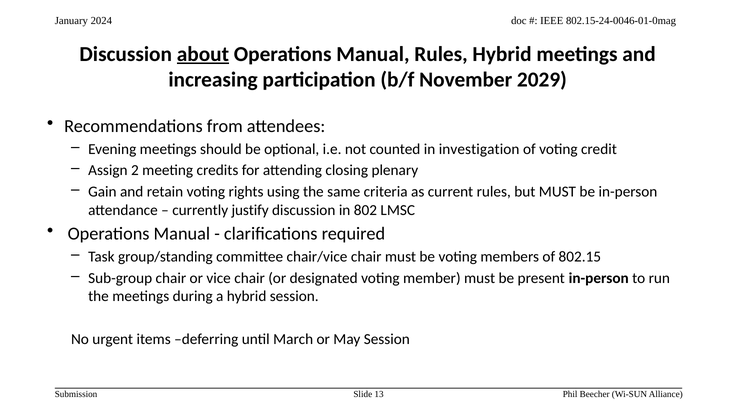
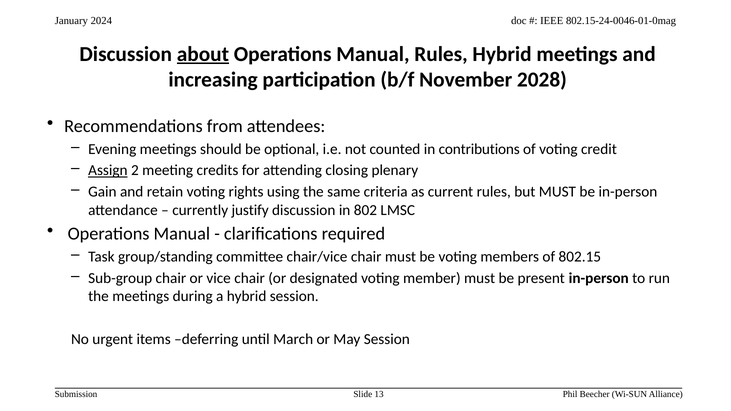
2029: 2029 -> 2028
investigation: investigation -> contributions
Assign underline: none -> present
